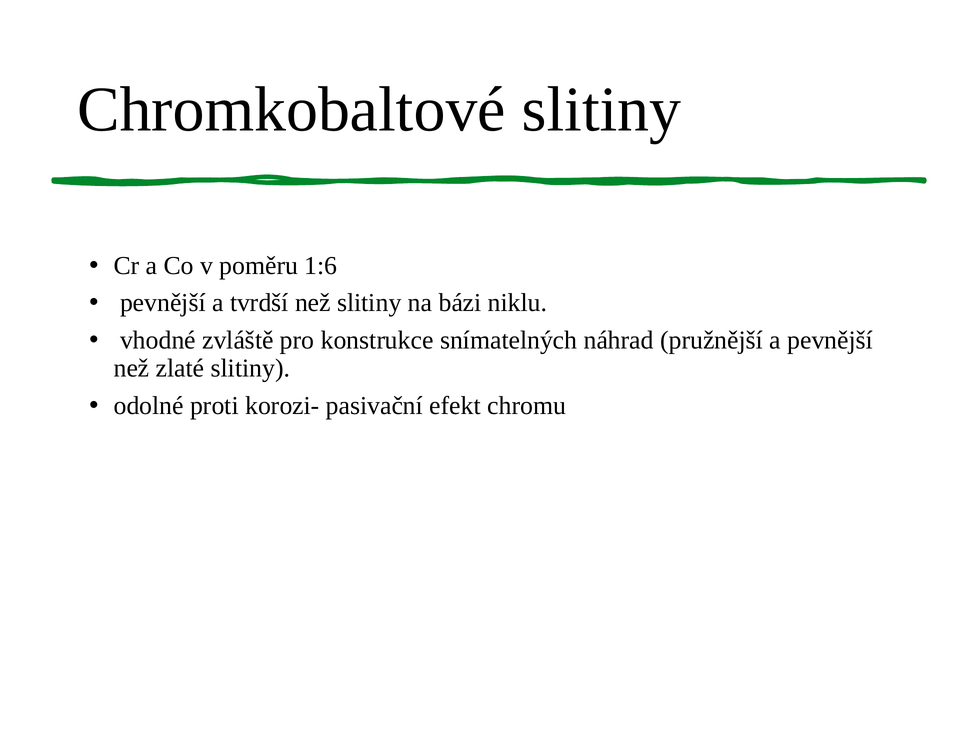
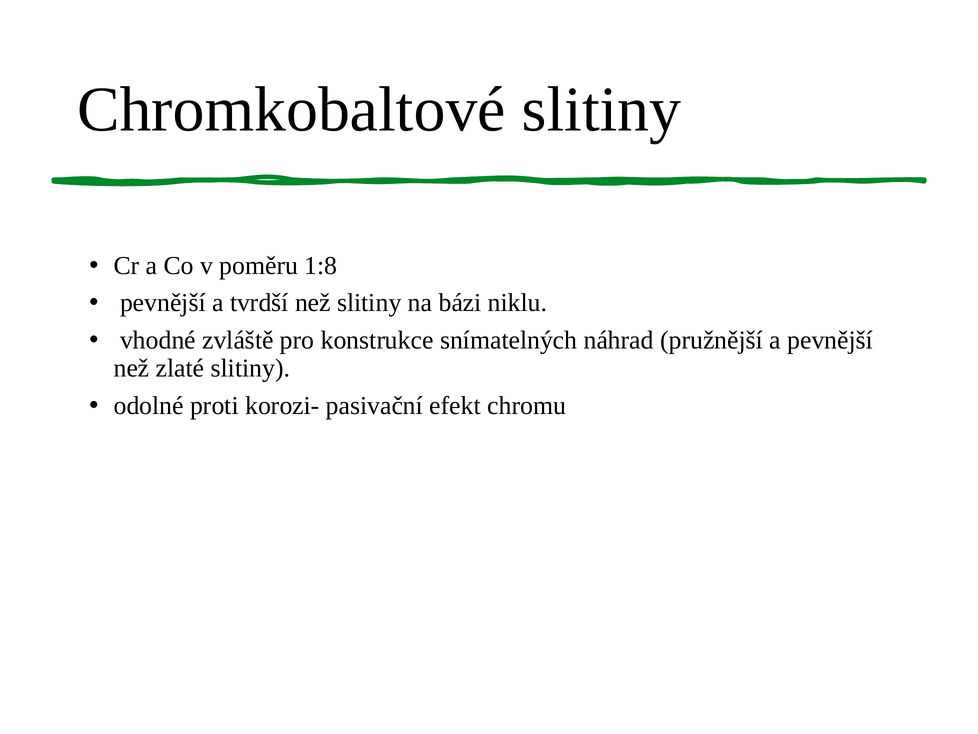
1:6: 1:6 -> 1:8
